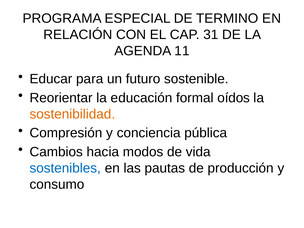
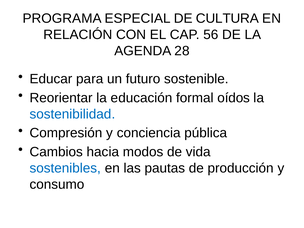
TERMINO: TERMINO -> CULTURA
31: 31 -> 56
11: 11 -> 28
sostenibilidad colour: orange -> blue
